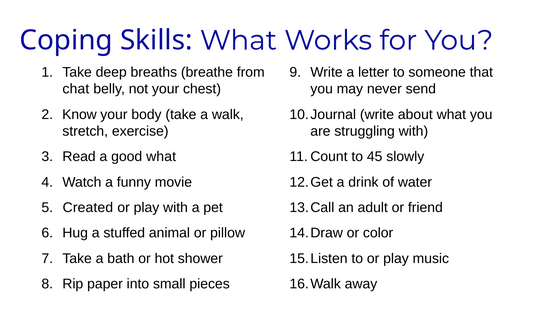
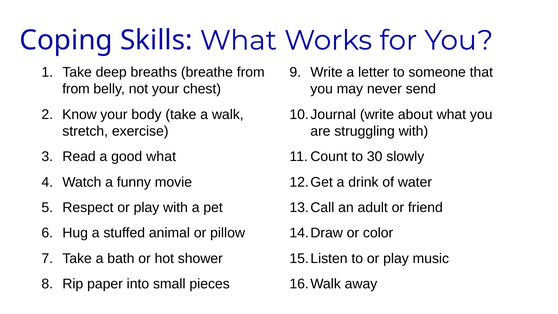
chat at (76, 89): chat -> from
45: 45 -> 30
Created: Created -> Respect
